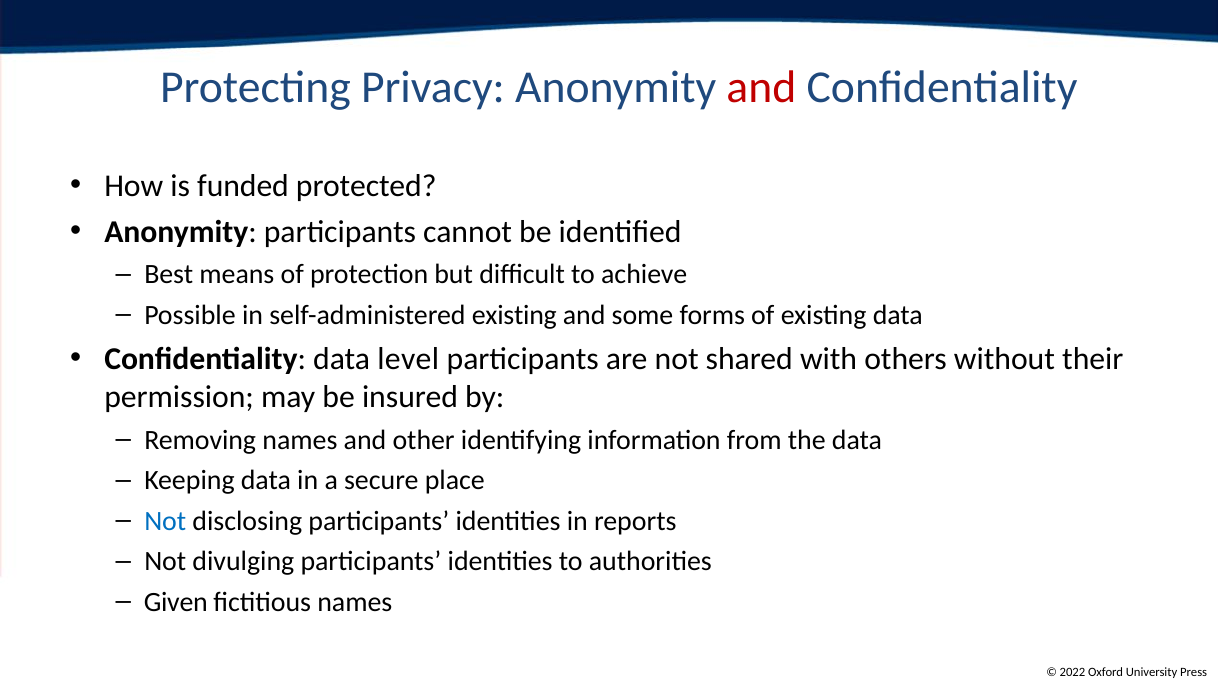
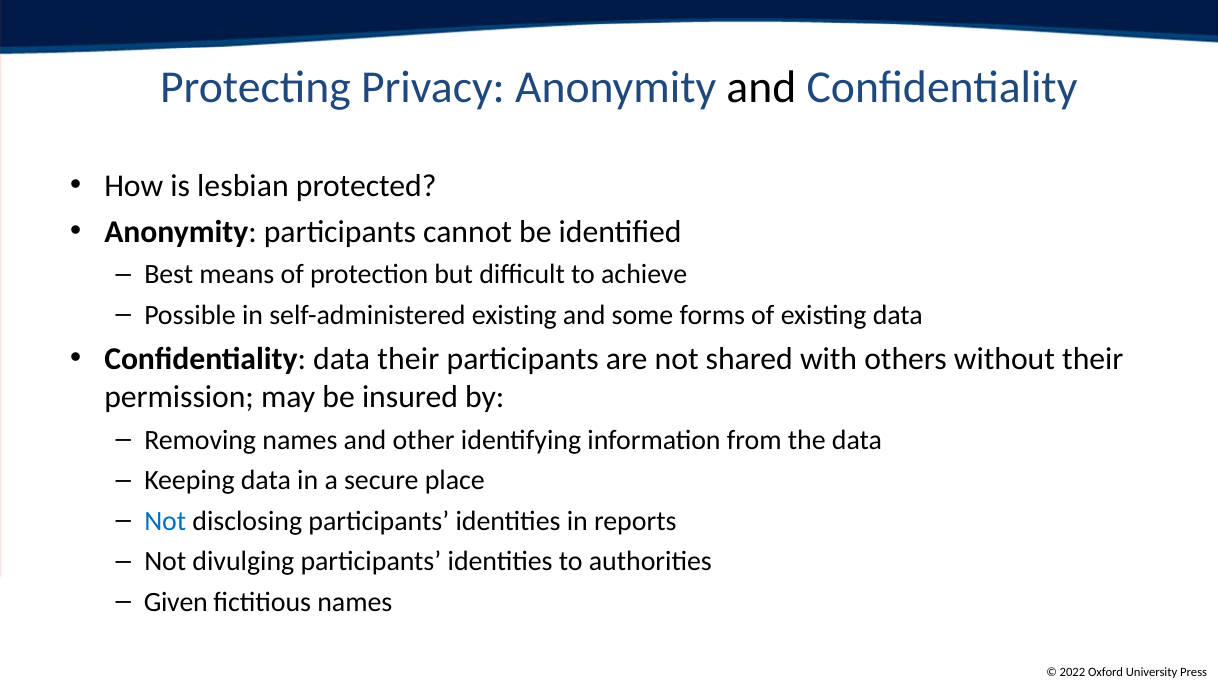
and at (761, 88) colour: red -> black
funded: funded -> lesbian
data level: level -> their
